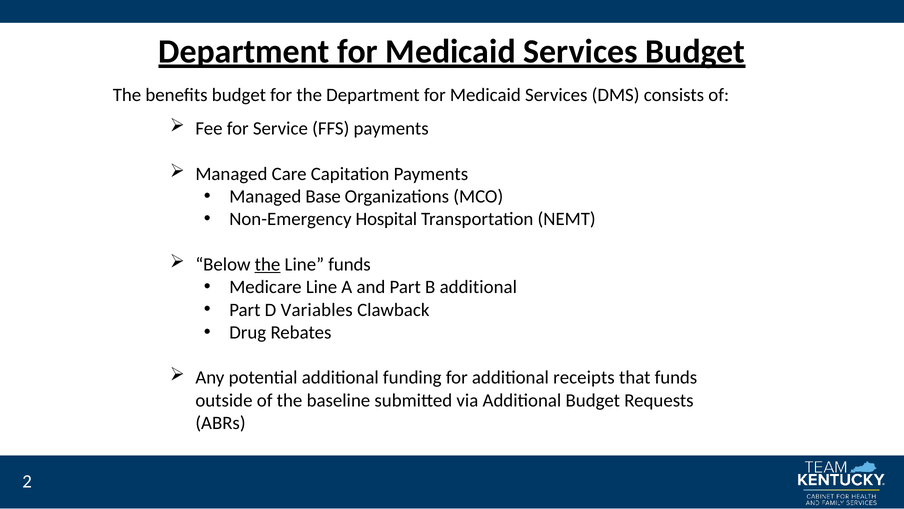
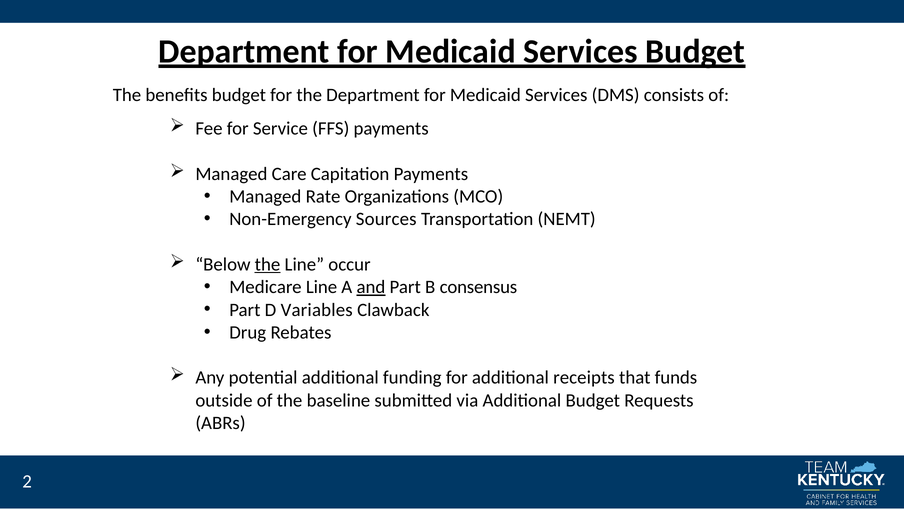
Base: Base -> Rate
Hospital: Hospital -> Sources
Line funds: funds -> occur
and underline: none -> present
B additional: additional -> consensus
